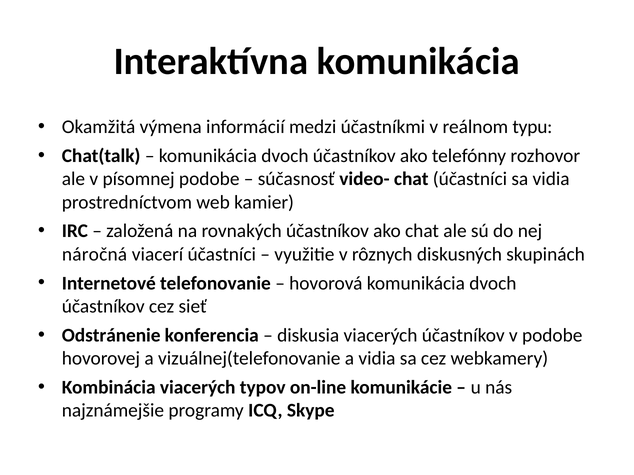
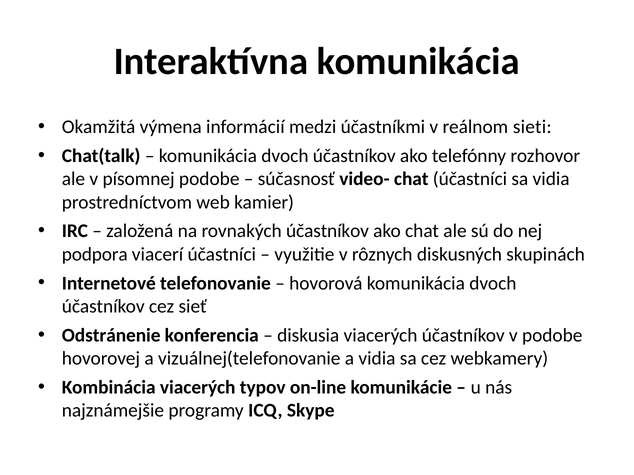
typu: typu -> sieti
náročná: náročná -> podpora
